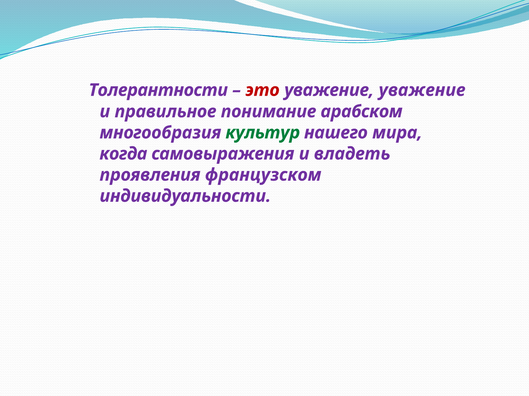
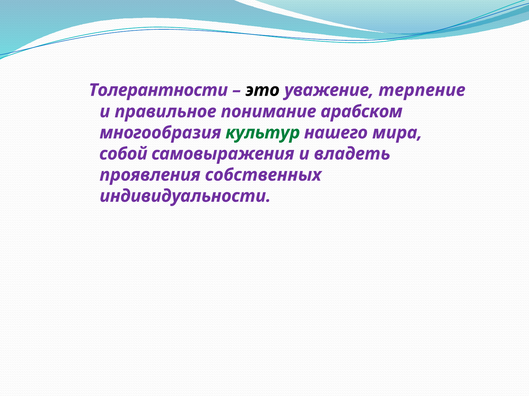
это colour: red -> black
уважение уважение: уважение -> терпение
когда: когда -> собой
французском: французском -> собственных
